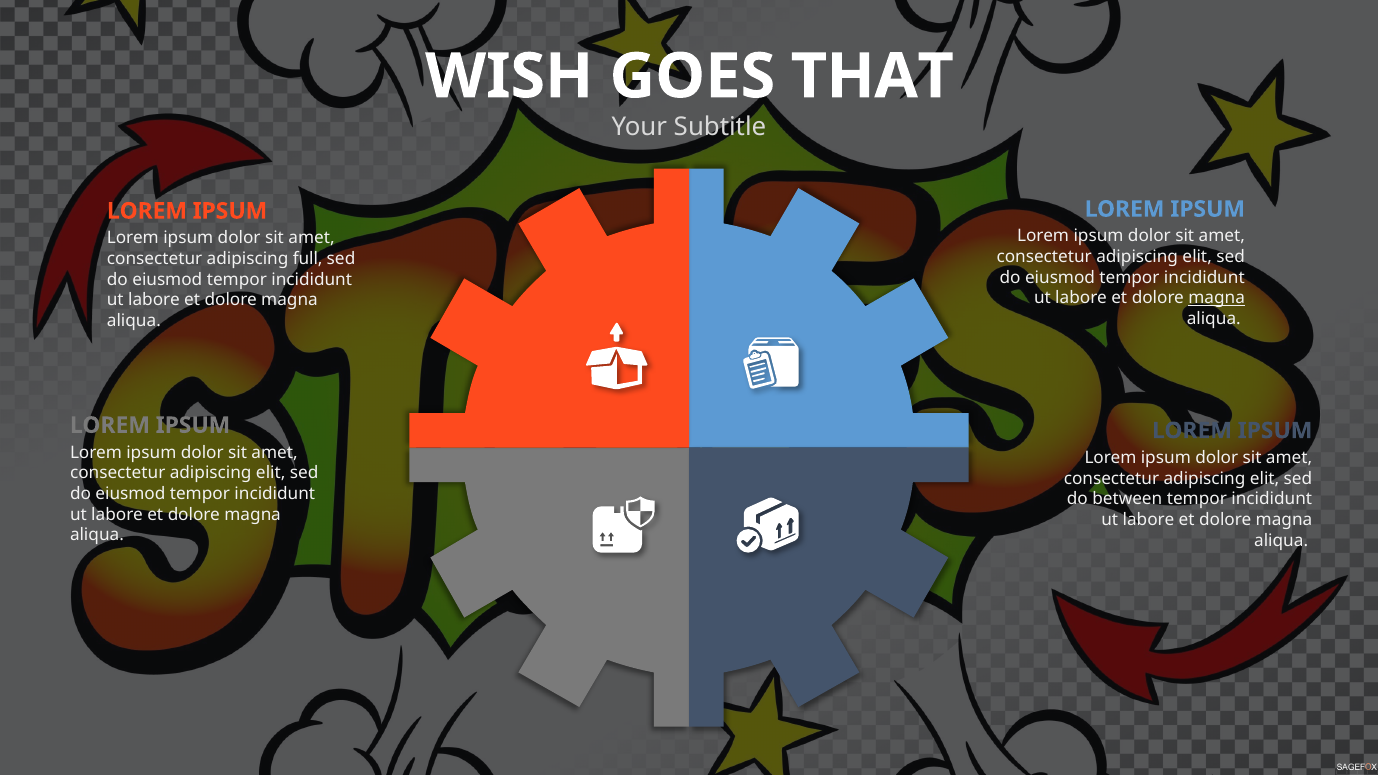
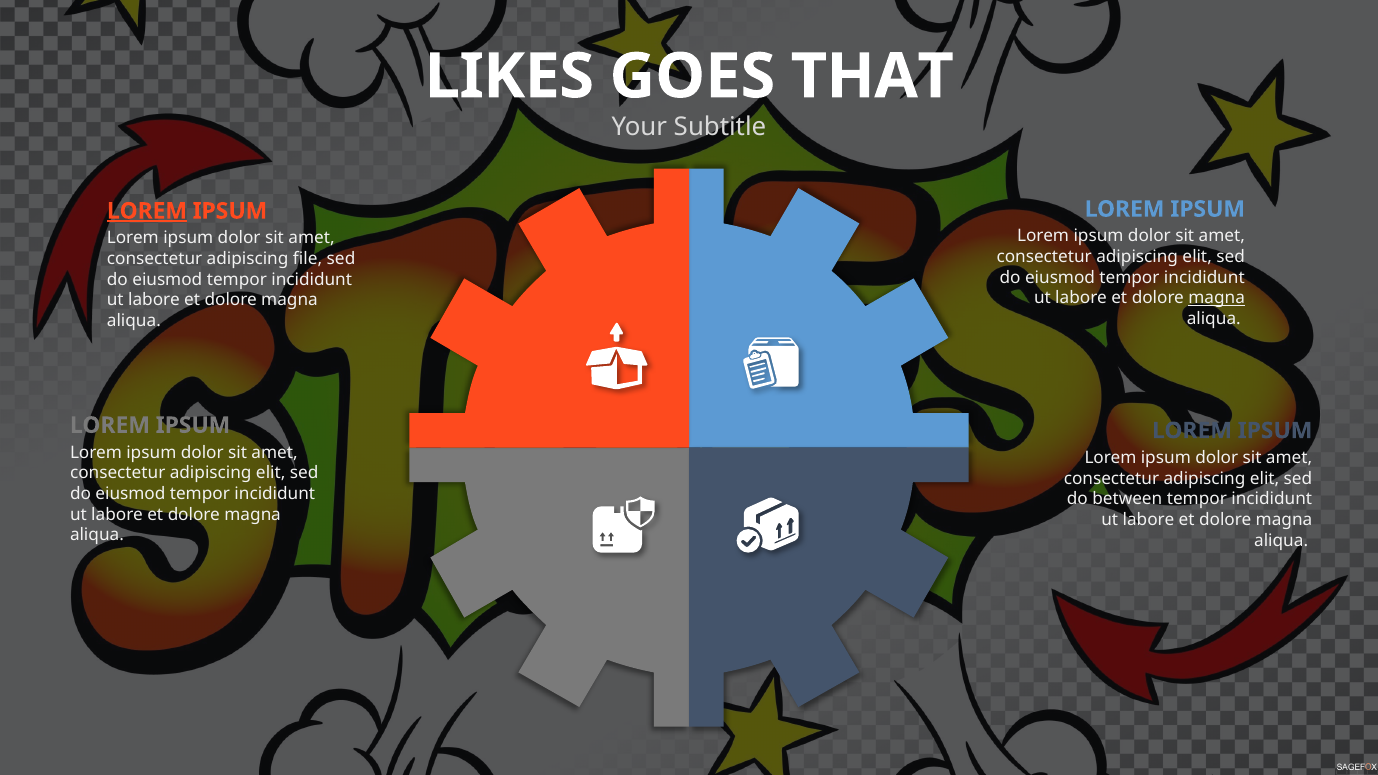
WISH: WISH -> LIKES
LOREM at (147, 211) underline: none -> present
full: full -> file
